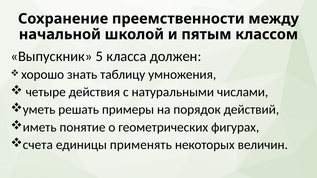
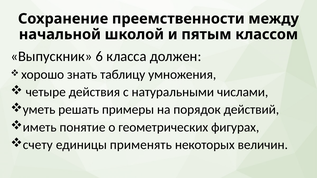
5: 5 -> 6
счета: счета -> счету
